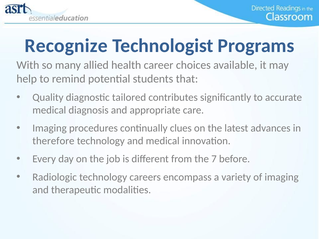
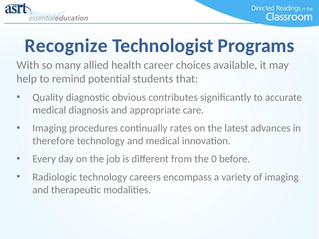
tailored: tailored -> obvious
clues: clues -> rates
7: 7 -> 0
